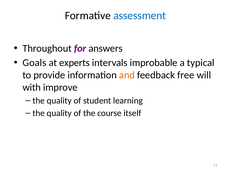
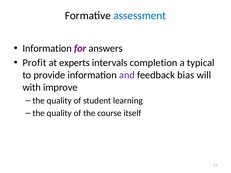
Throughout at (47, 48): Throughout -> Information
Goals: Goals -> Profit
improbable: improbable -> completion
and colour: orange -> purple
free: free -> bias
